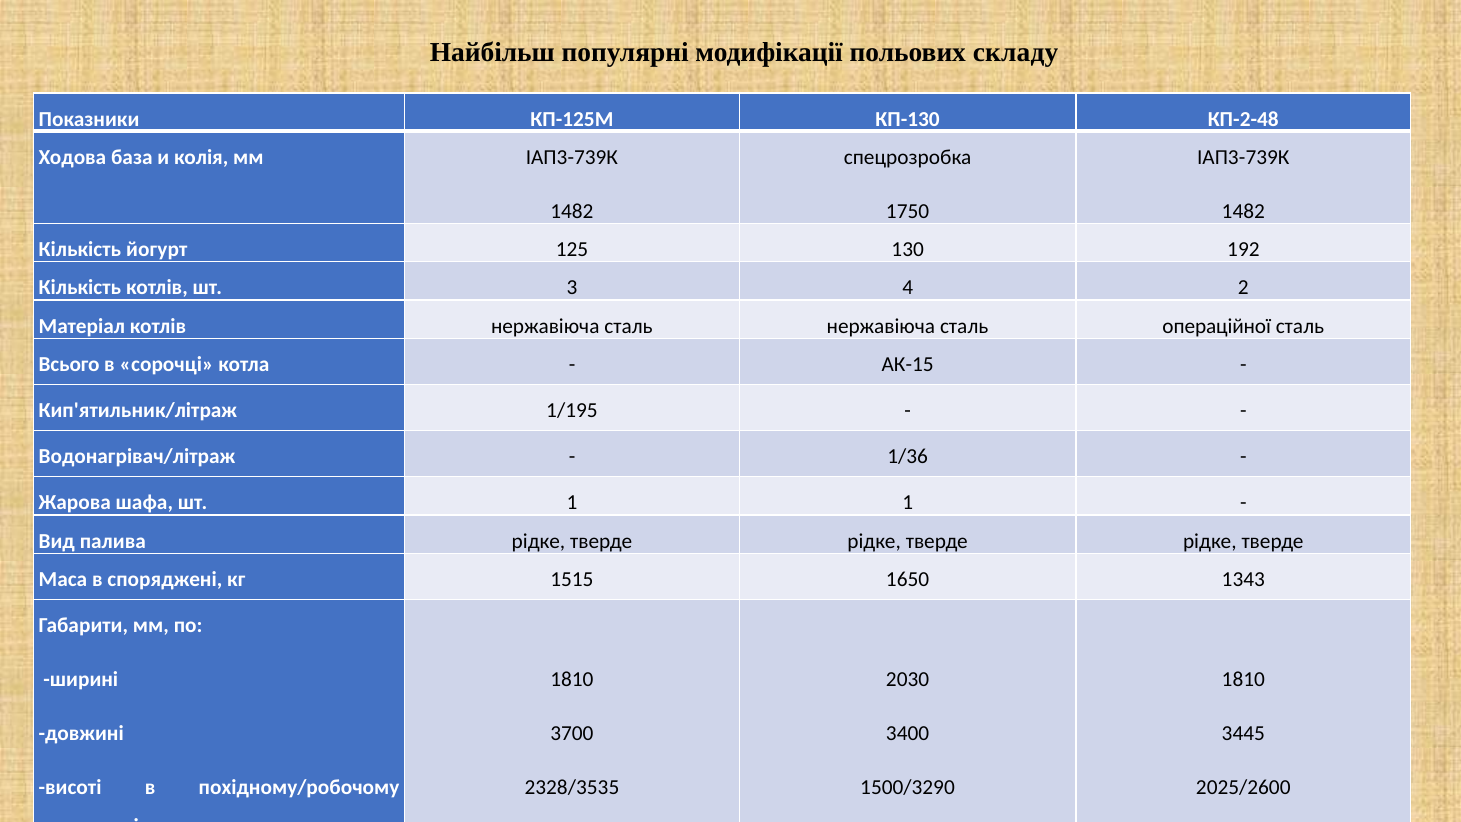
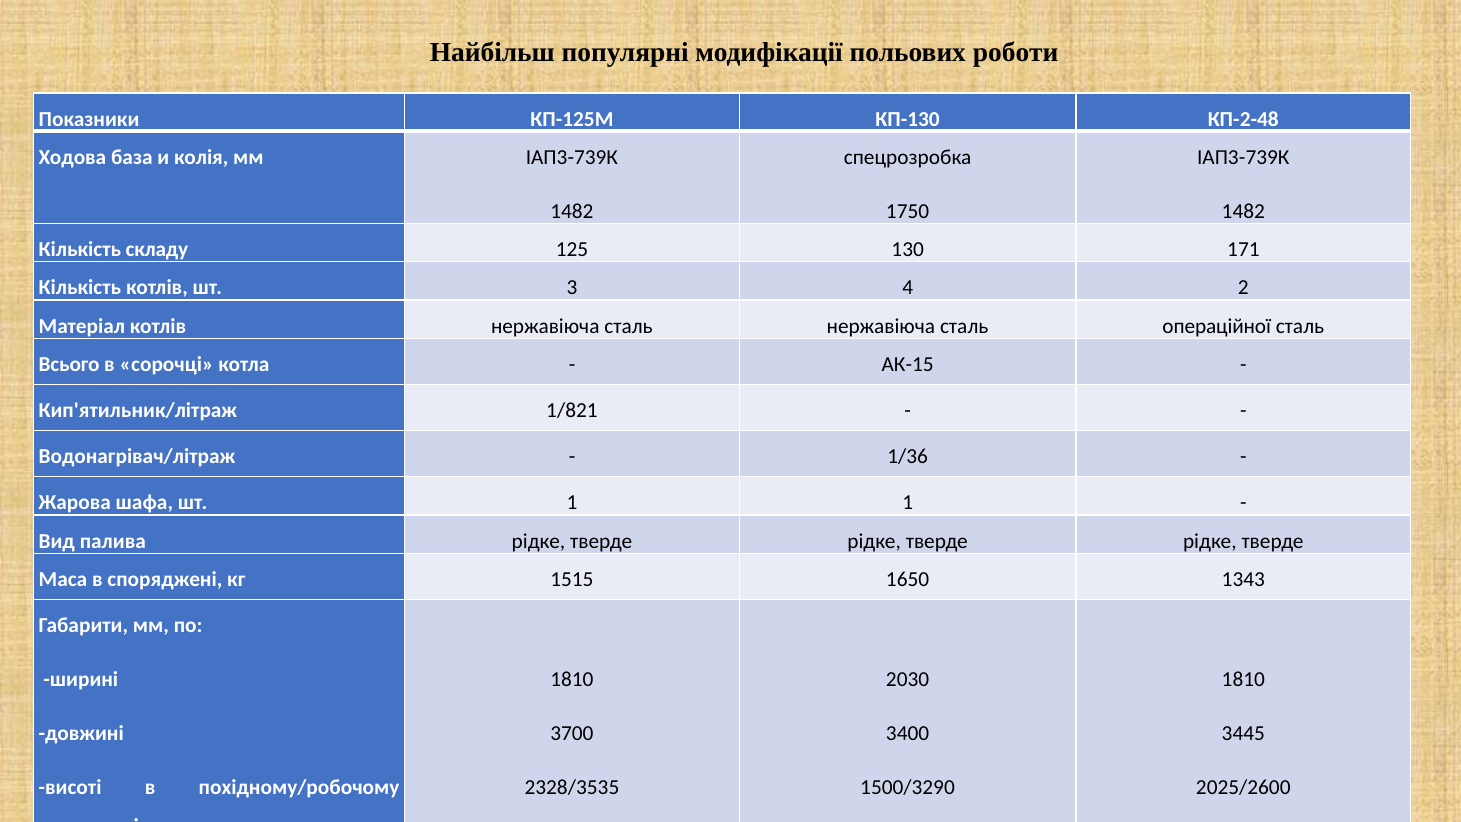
складу: складу -> роботи
йогурт: йогурт -> складу
192: 192 -> 171
1/195: 1/195 -> 1/821
